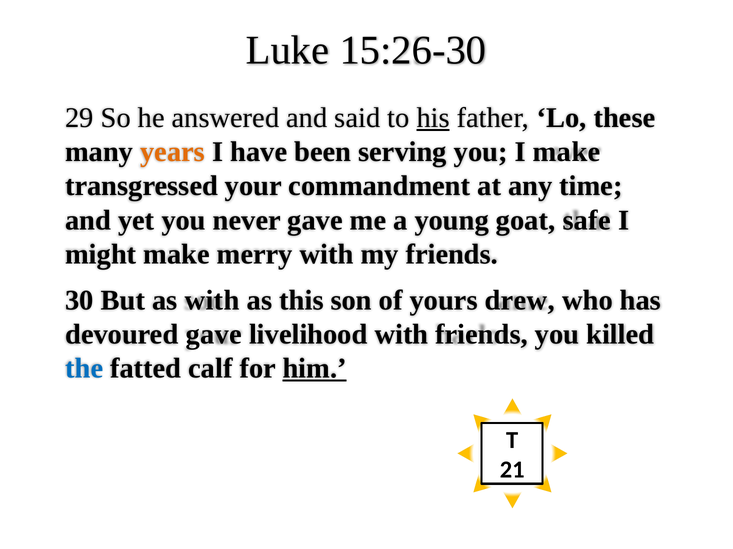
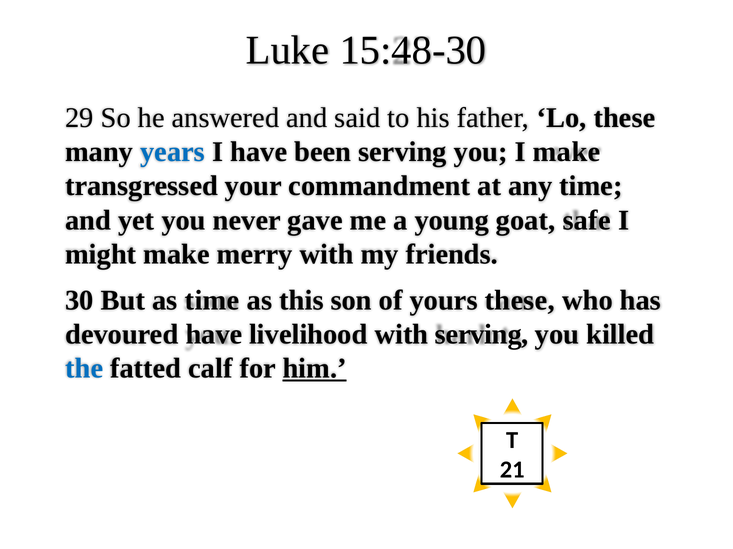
15:26-30: 15:26-30 -> 15:48-30
his underline: present -> none
years colour: orange -> blue
as with: with -> time
yours drew: drew -> these
devoured gave: gave -> have
with friends: friends -> serving
